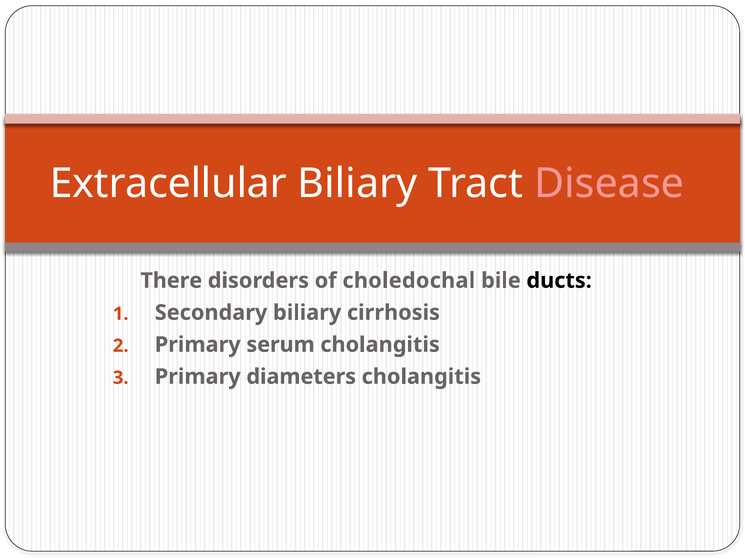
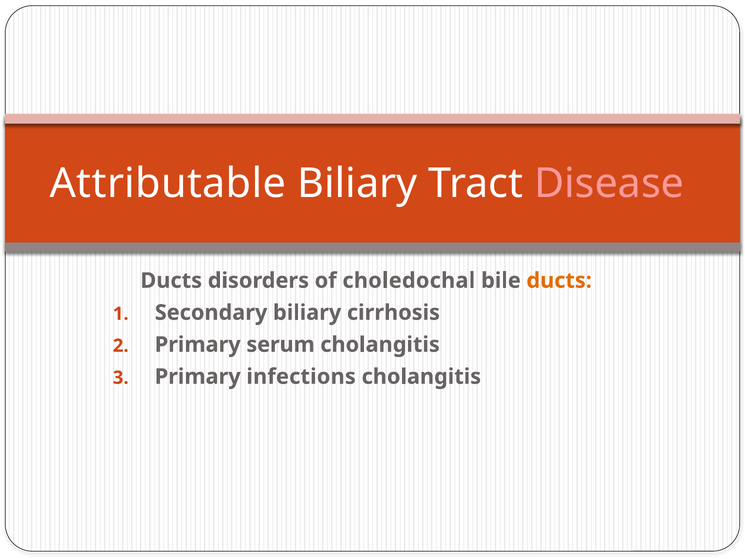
Extracellular: Extracellular -> Attributable
There at (171, 280): There -> Ducts
ducts at (559, 280) colour: black -> orange
diameters: diameters -> infections
